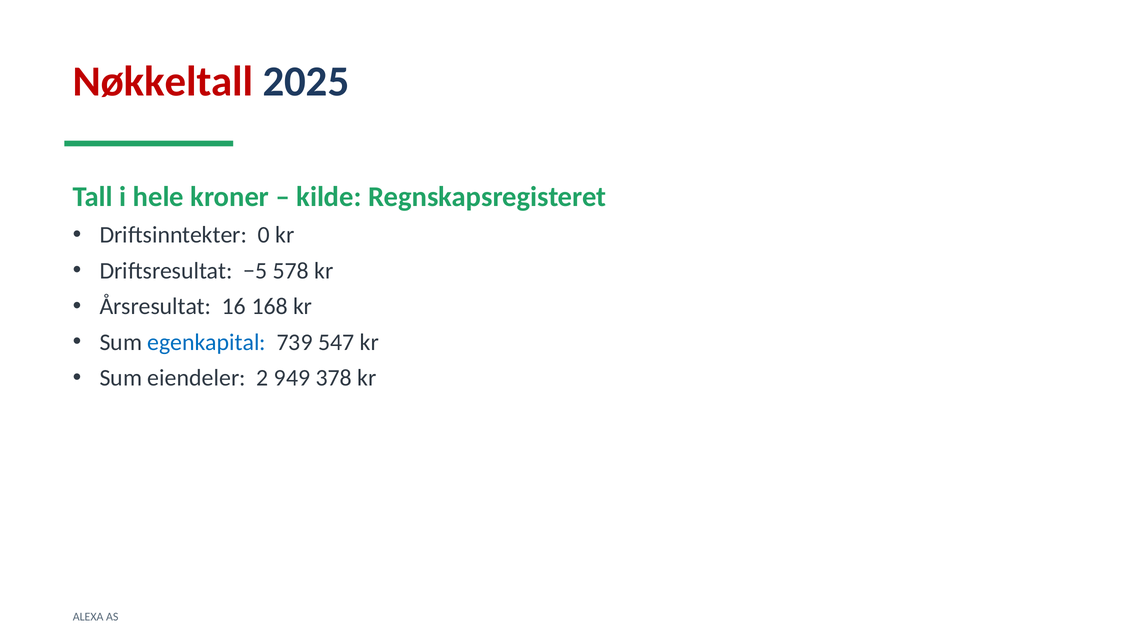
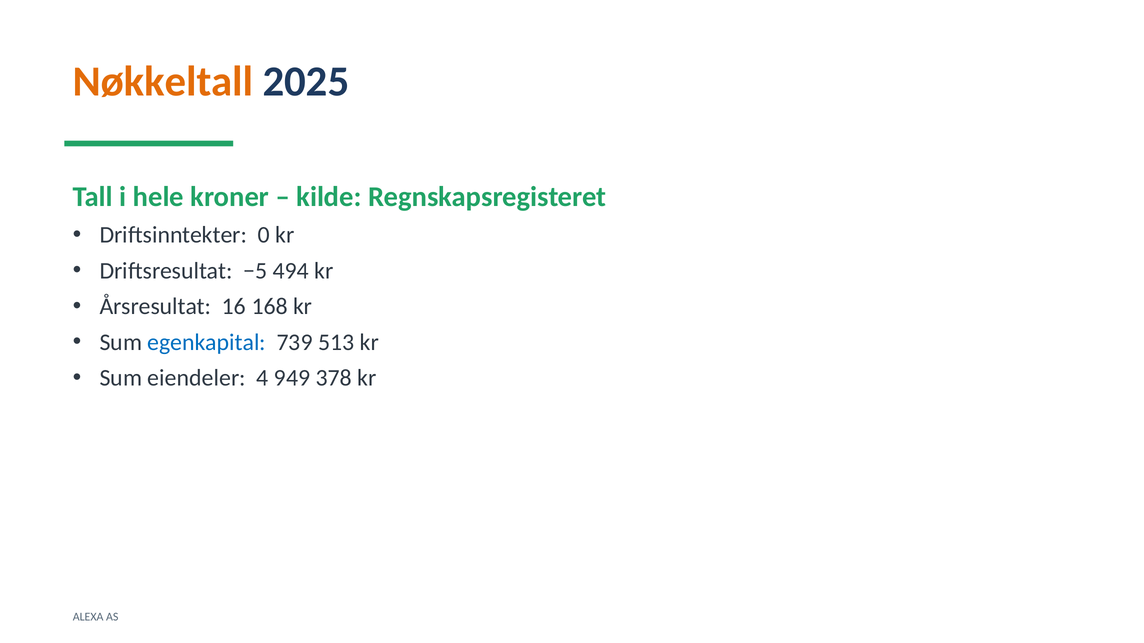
Nøkkeltall colour: red -> orange
578: 578 -> 494
547: 547 -> 513
2: 2 -> 4
